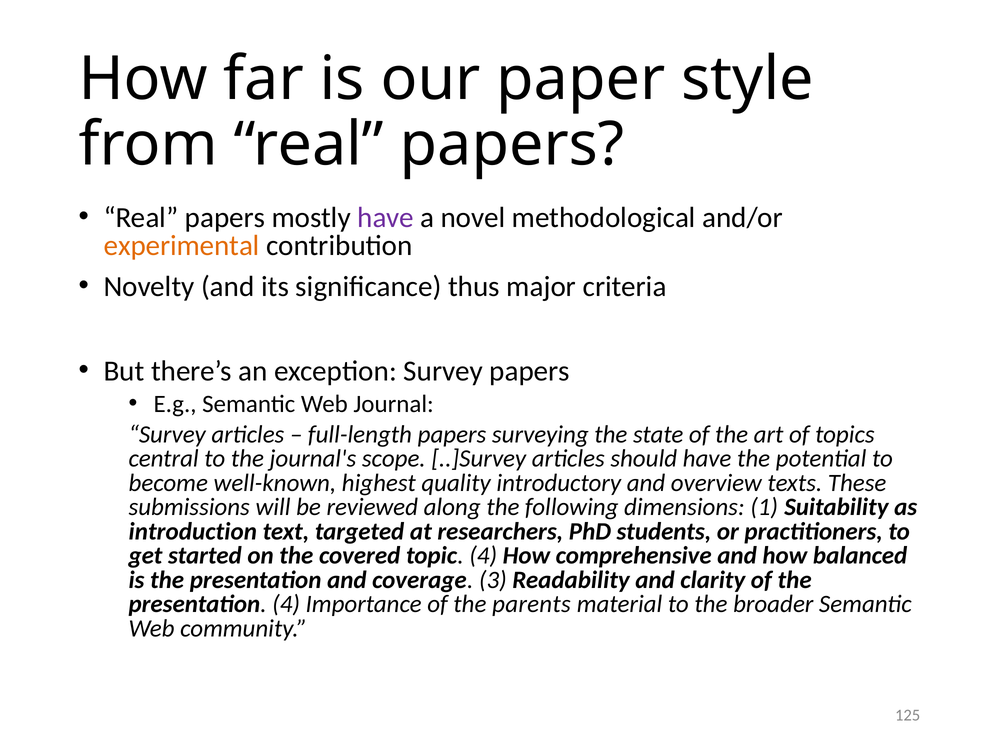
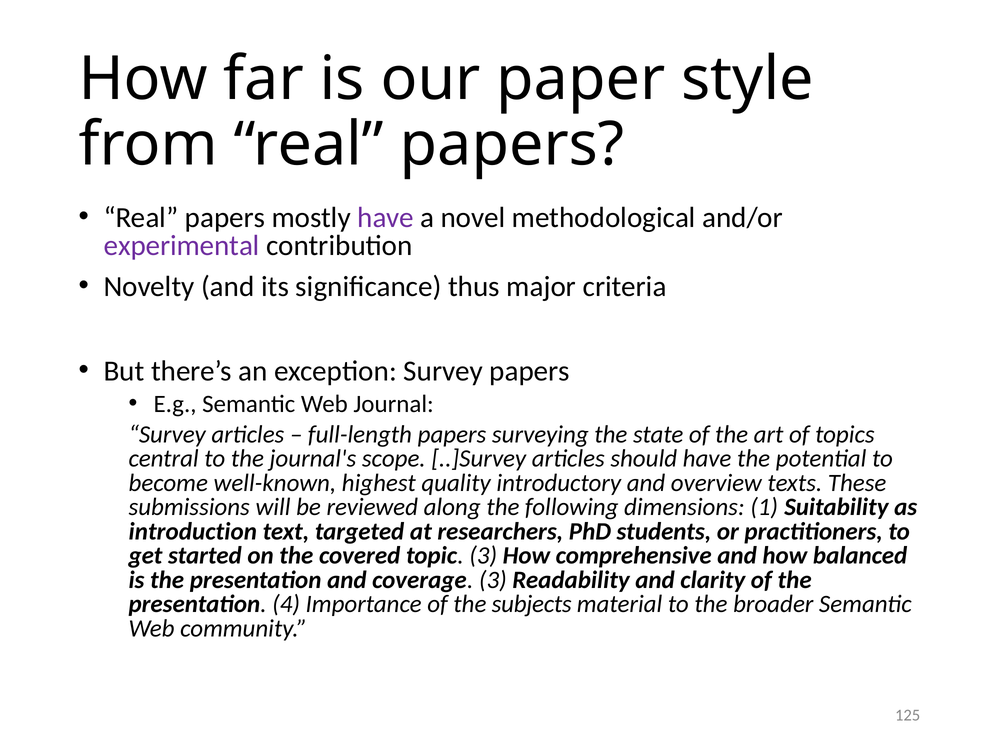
experimental colour: orange -> purple
topic 4: 4 -> 3
parents: parents -> subjects
